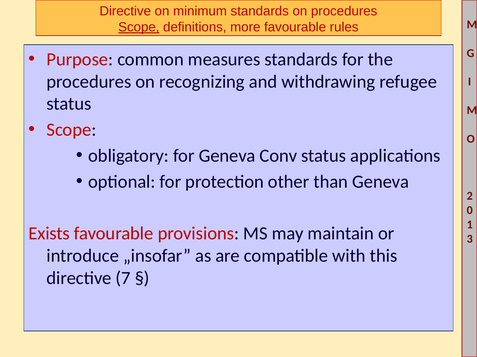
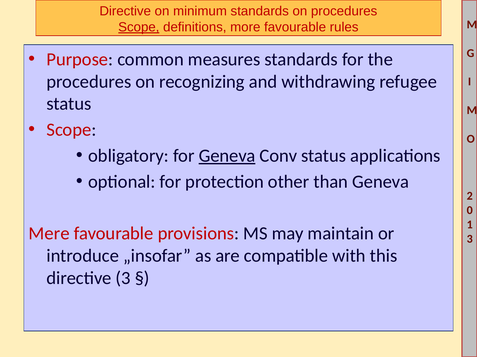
Geneva at (227, 156) underline: none -> present
Exists: Exists -> Mere
directive 7: 7 -> 3
